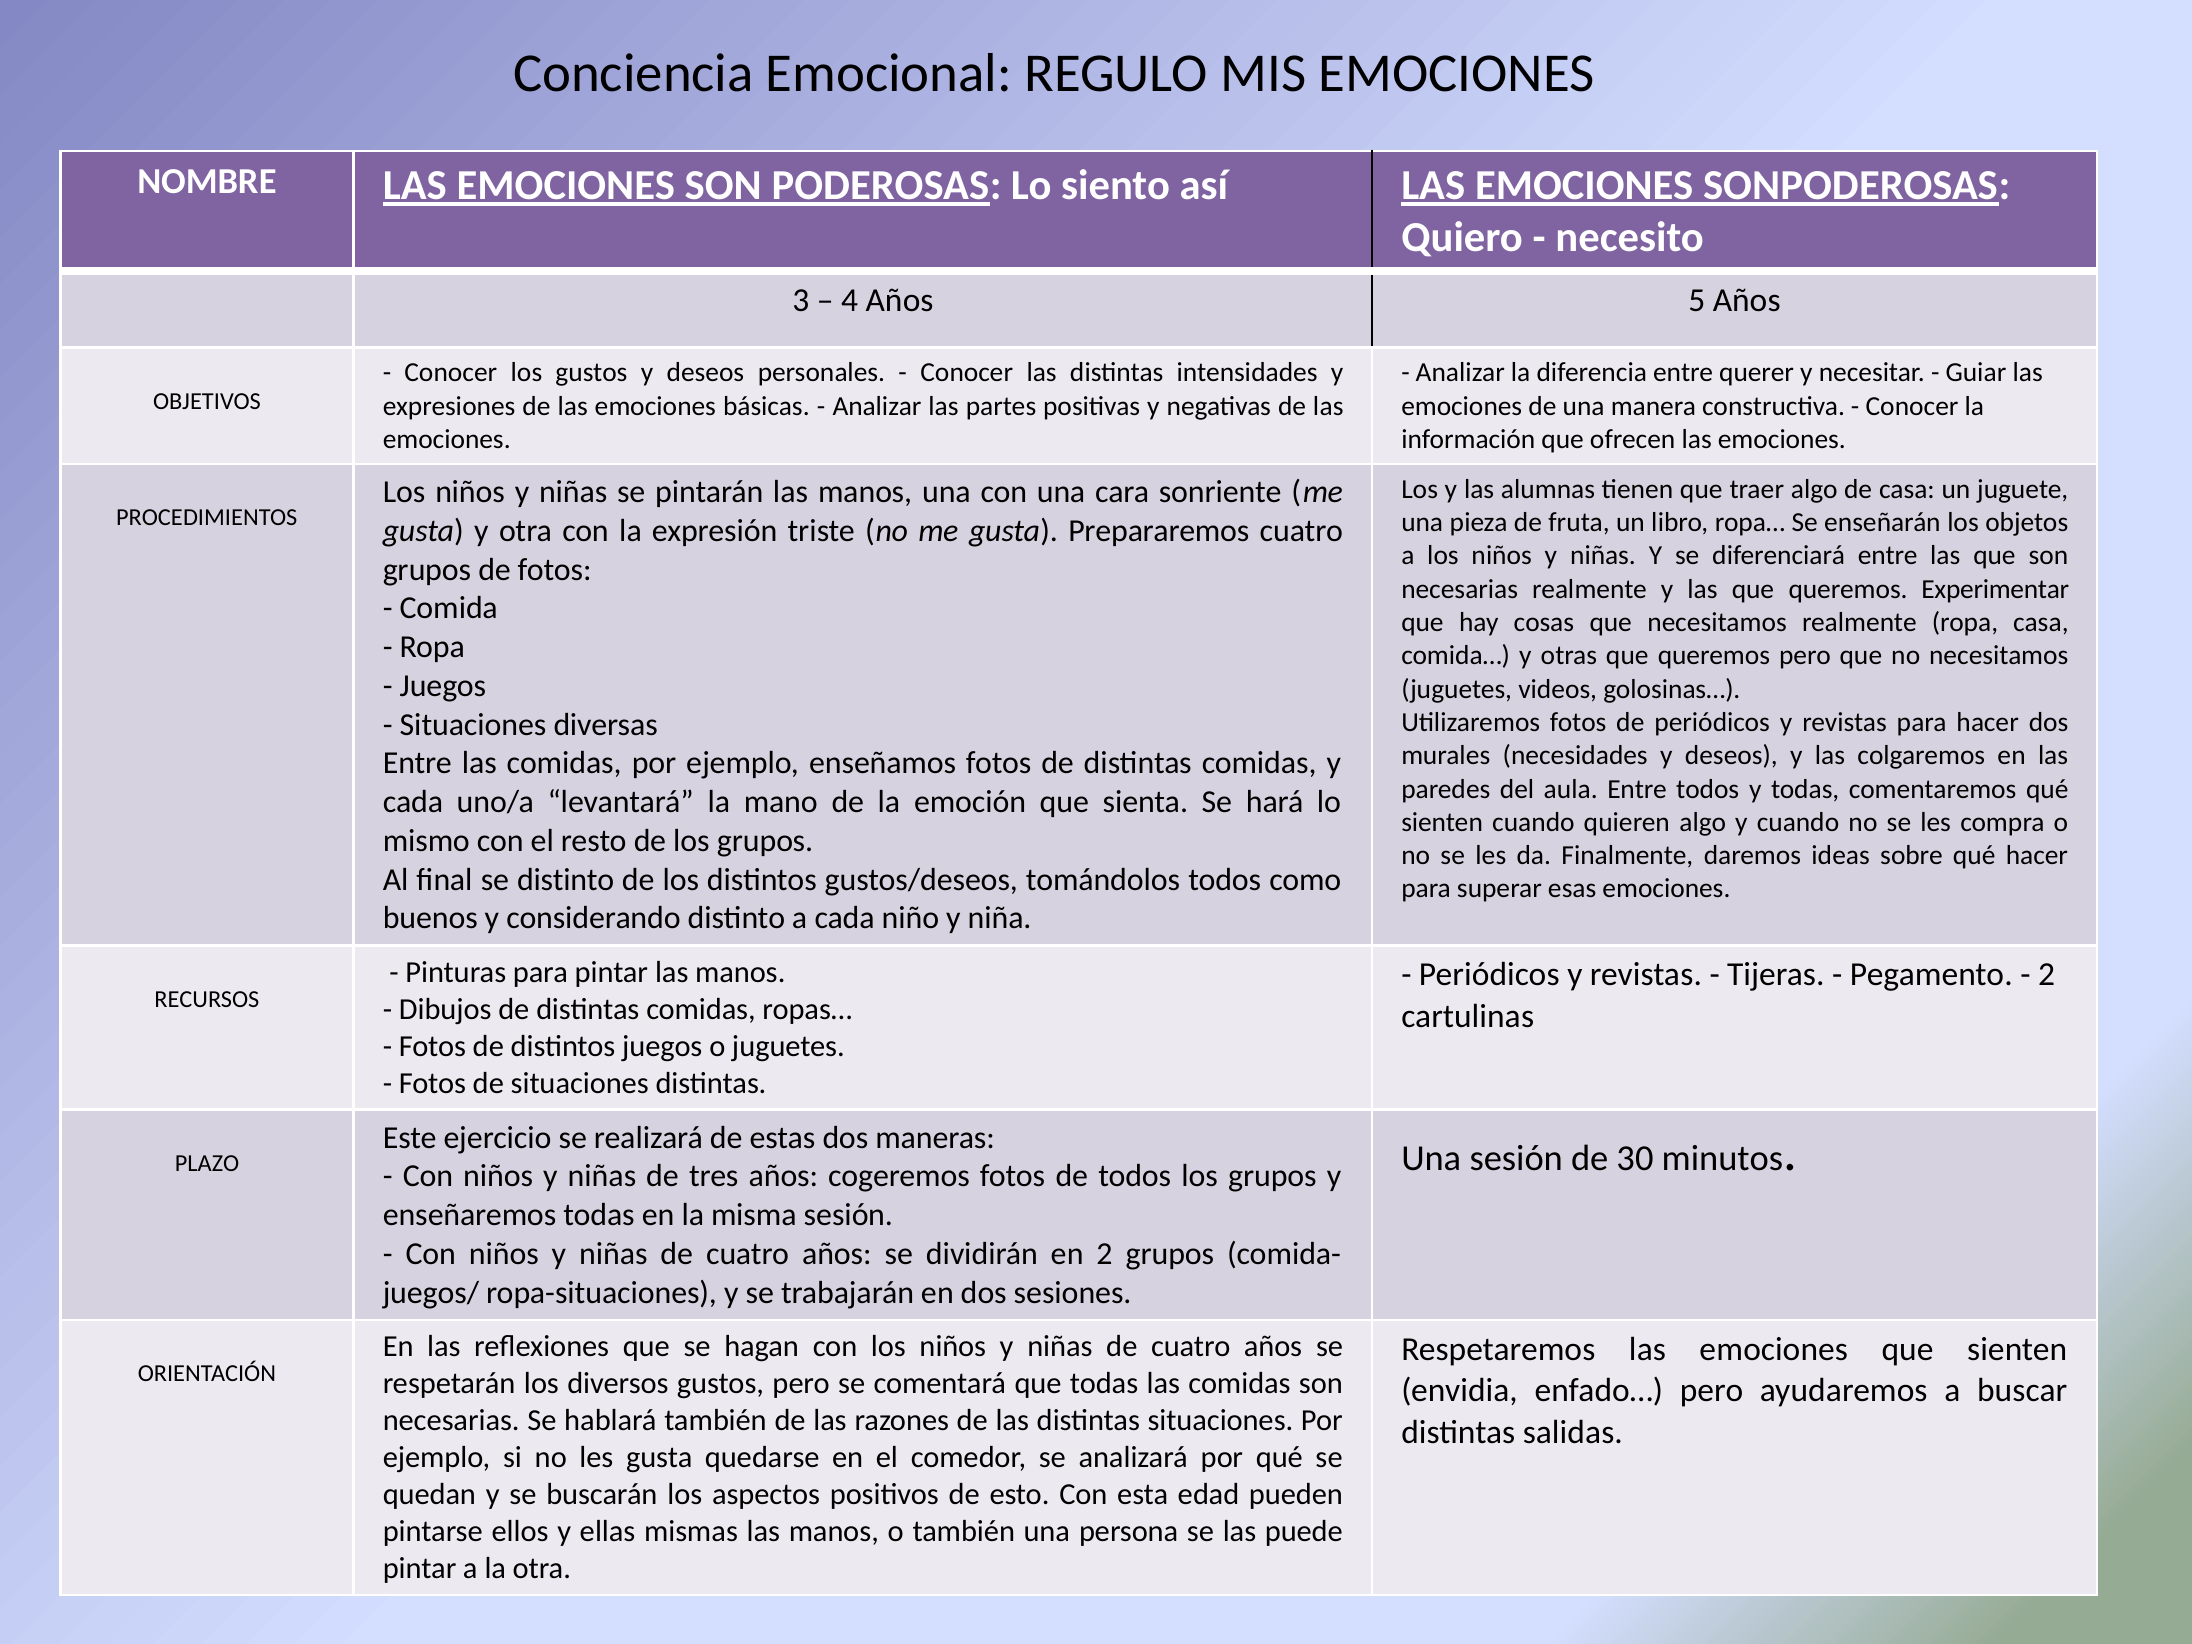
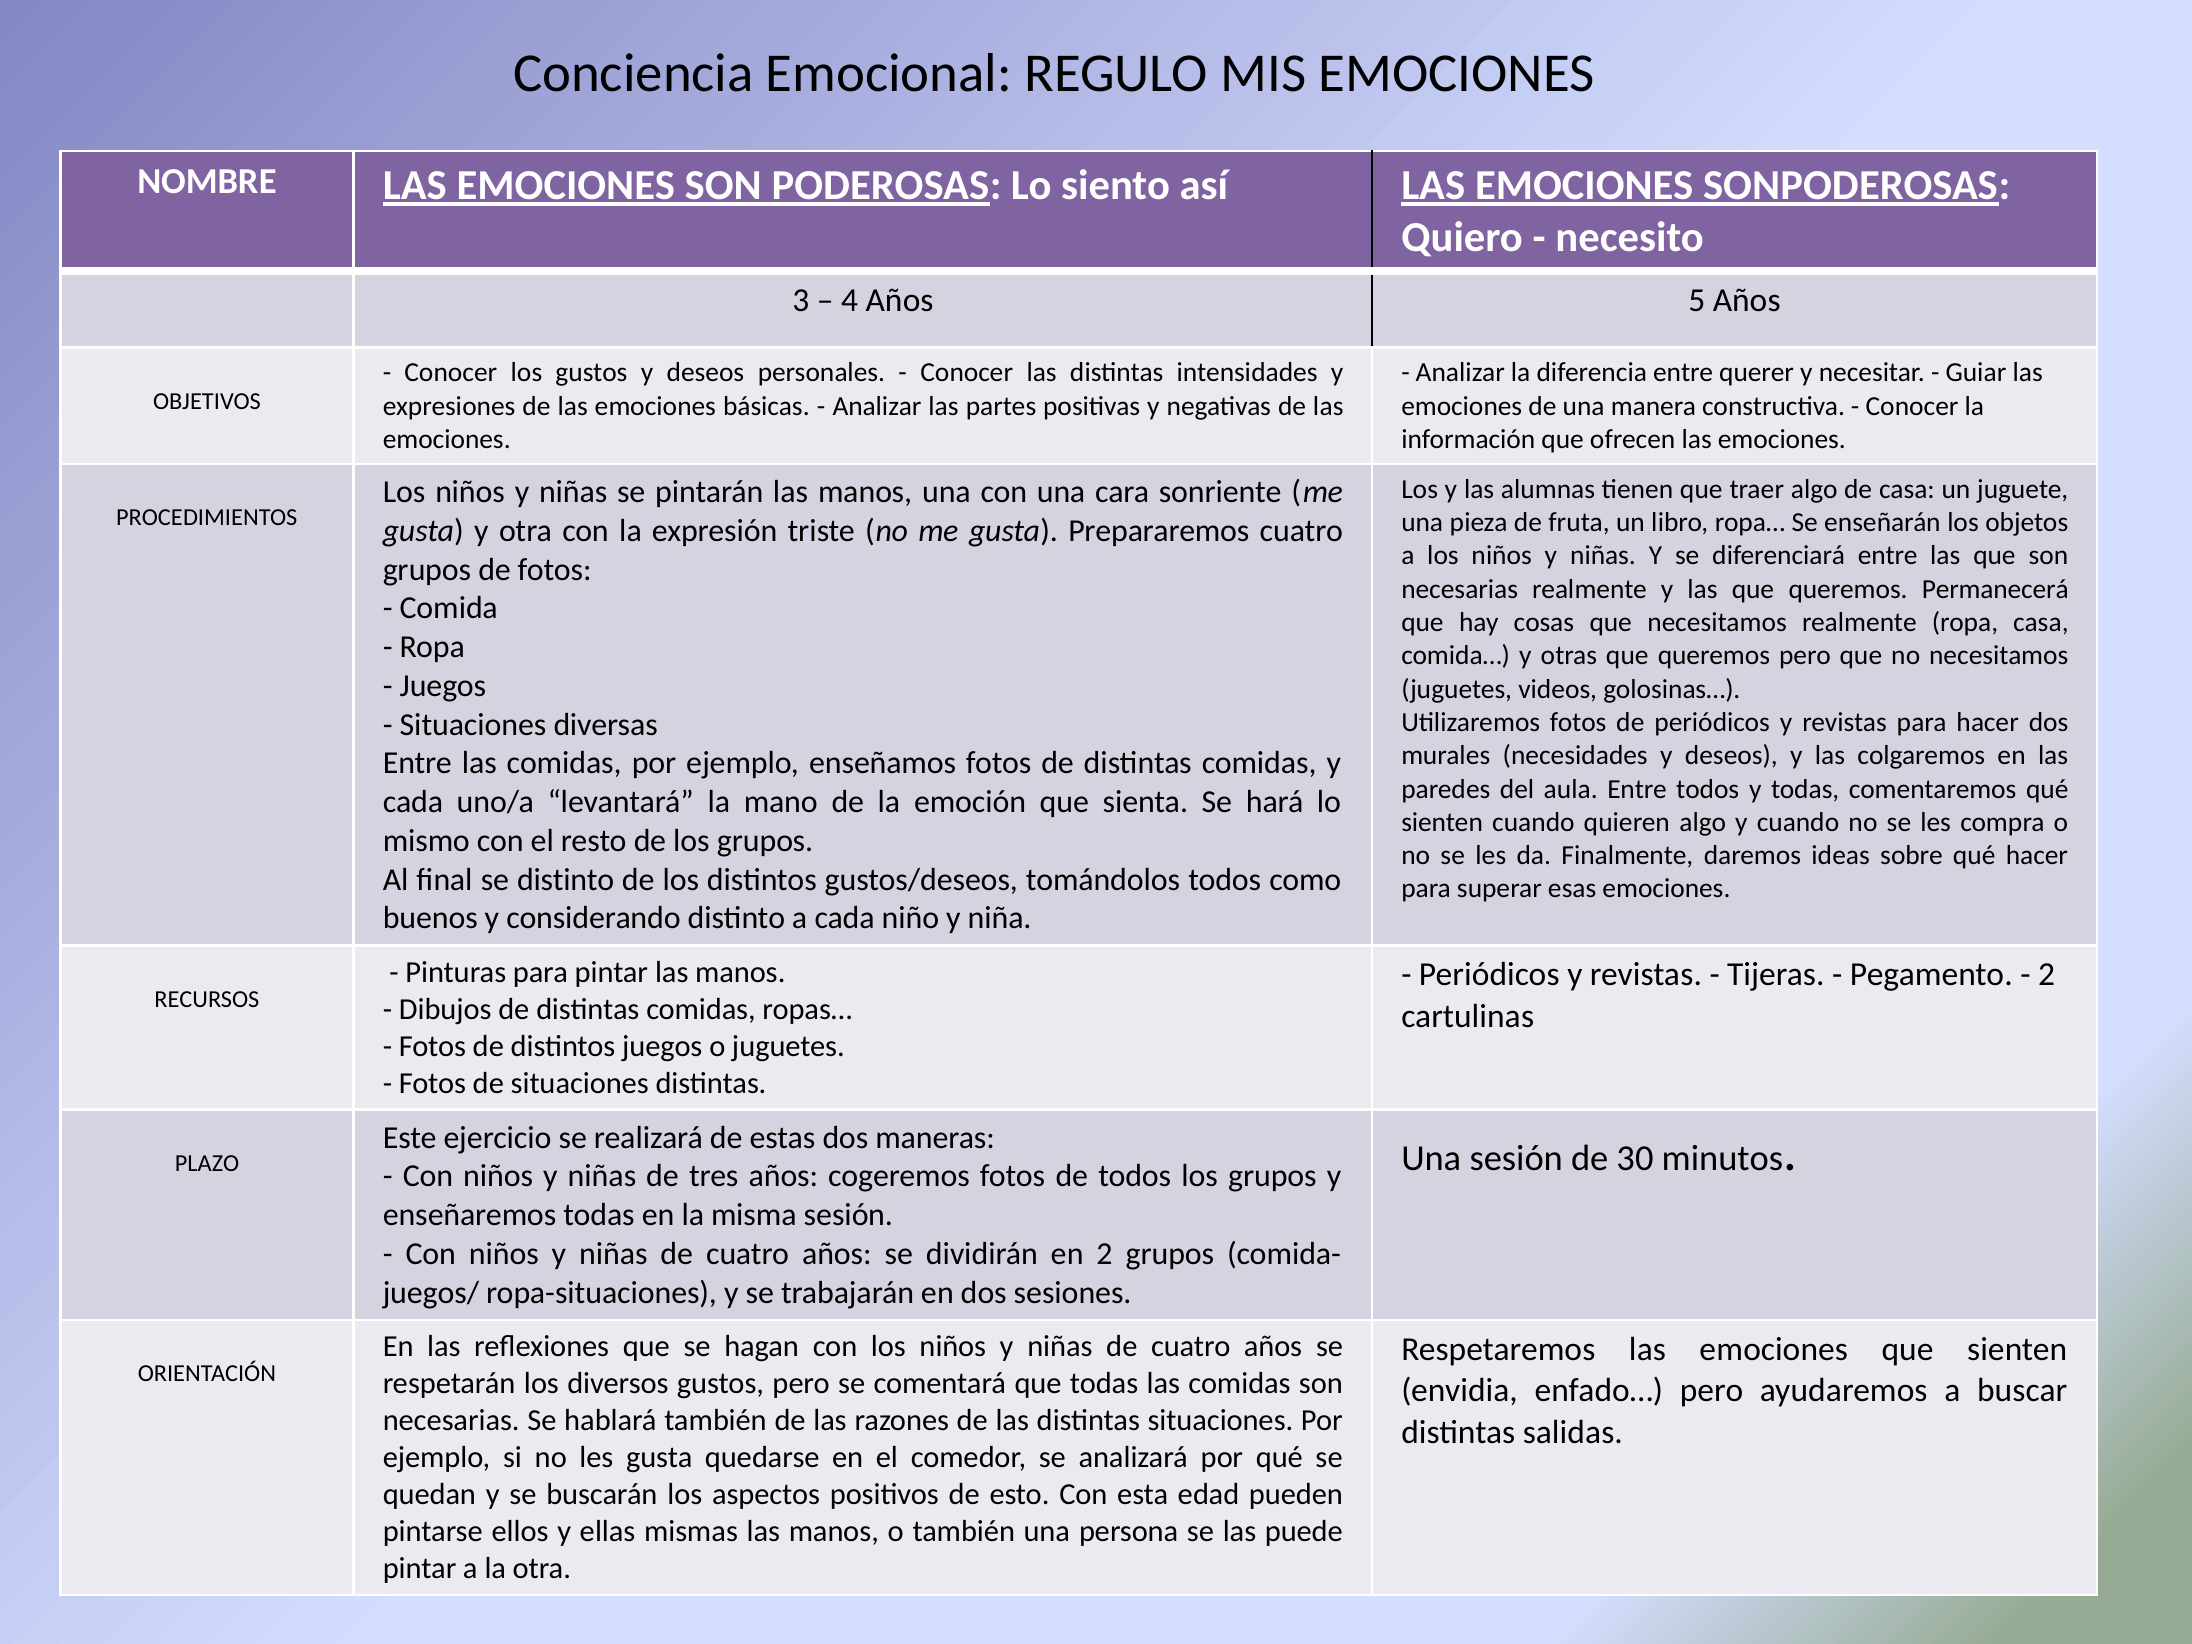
Experimentar: Experimentar -> Permanecerá
